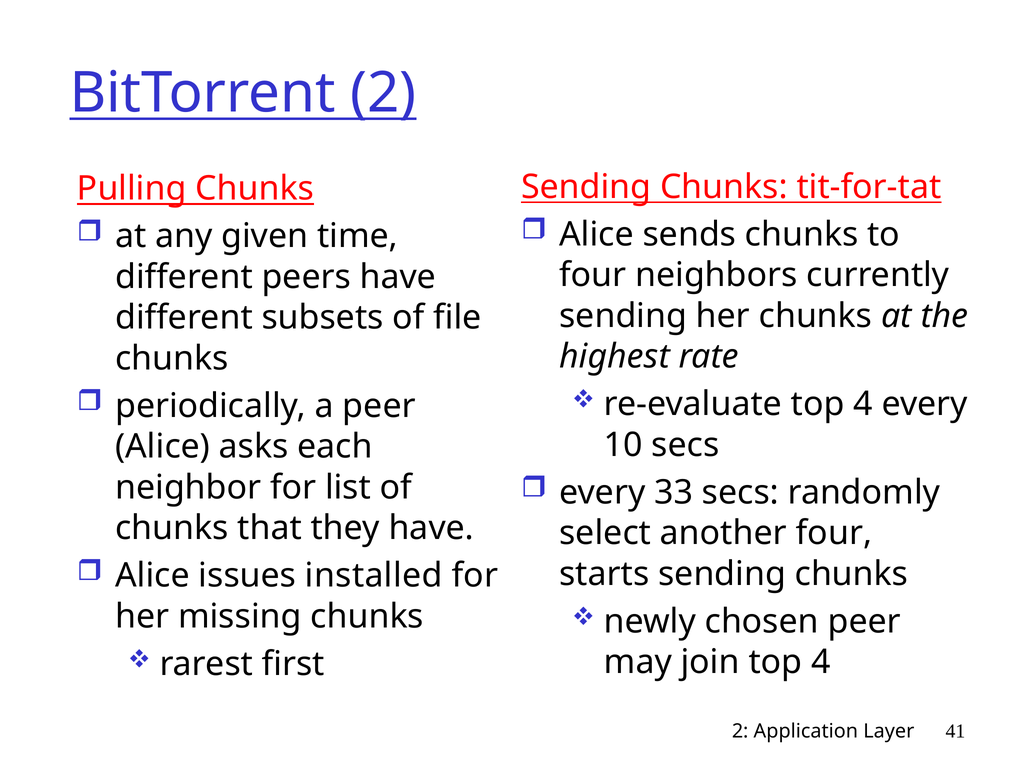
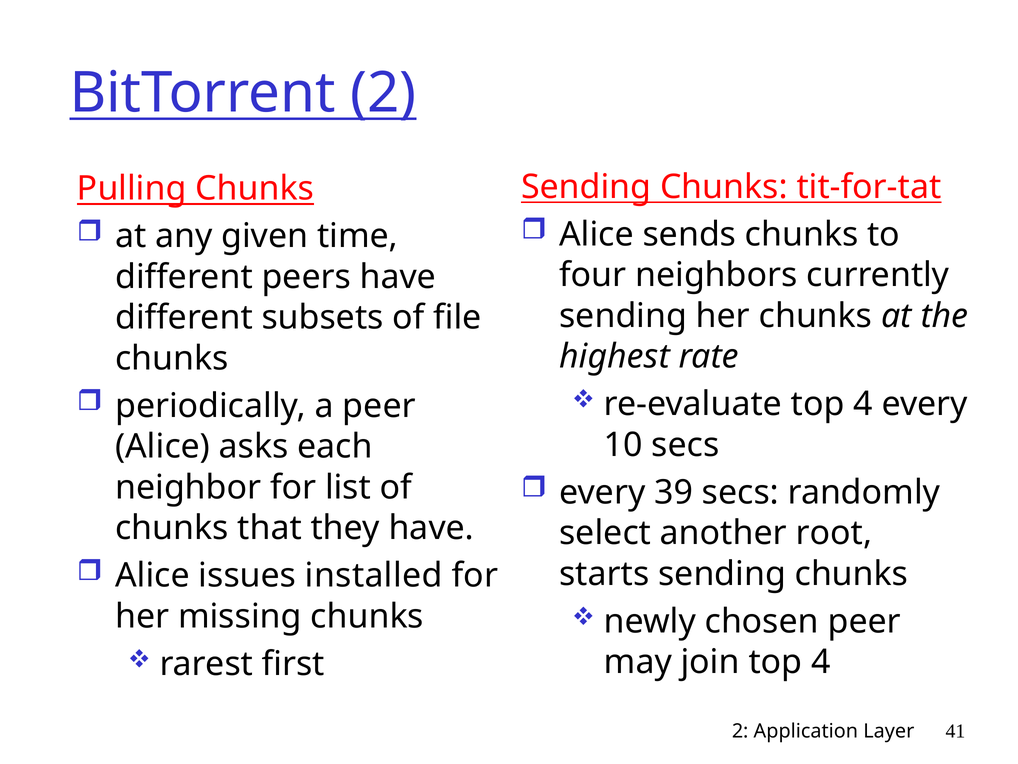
33: 33 -> 39
another four: four -> root
